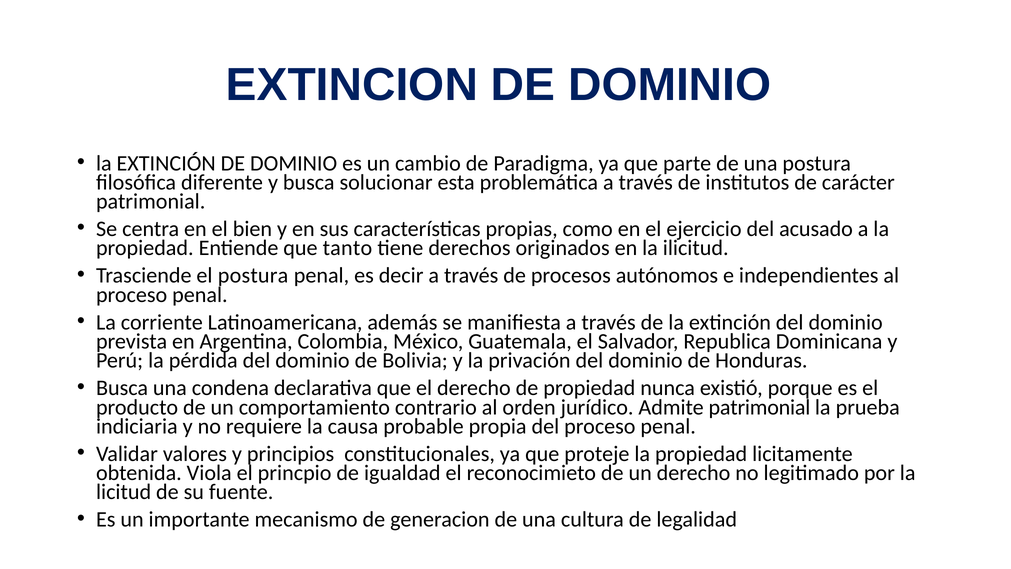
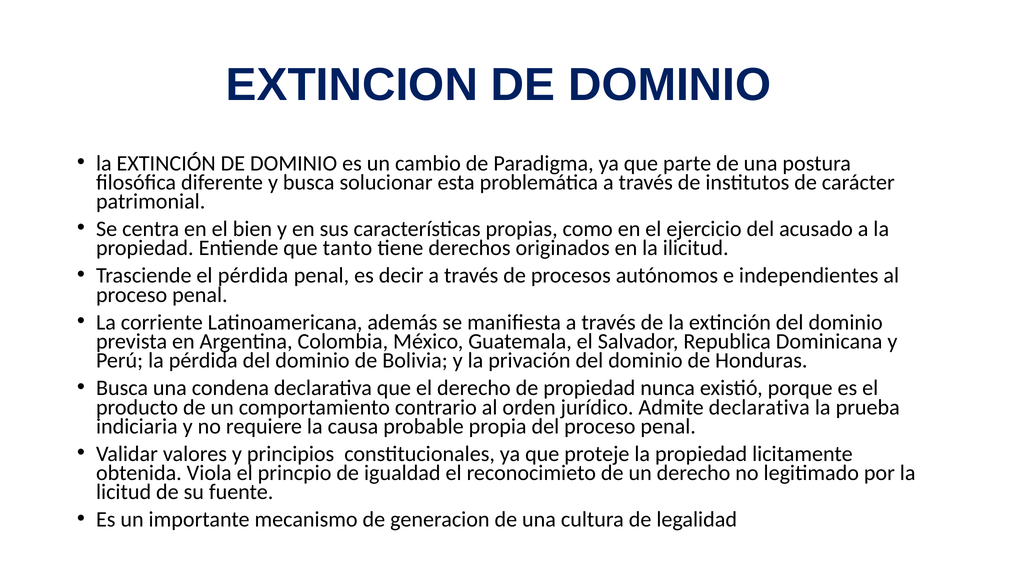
el postura: postura -> pérdida
Admite patrimonial: patrimonial -> declarativa
